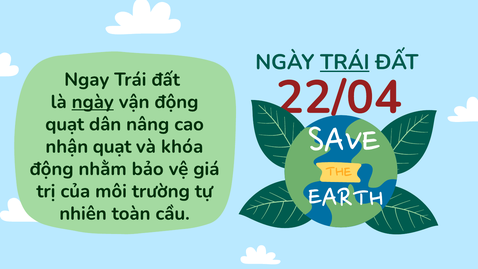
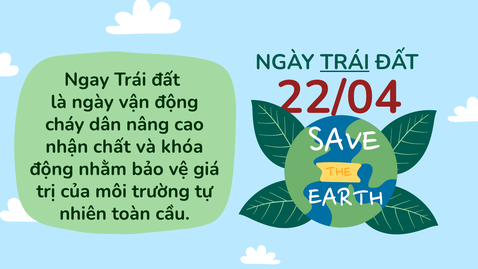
ngày at (93, 102) underline: present -> none
quạt at (65, 124): quạt -> cháy
nhận quạt: quạt -> chất
